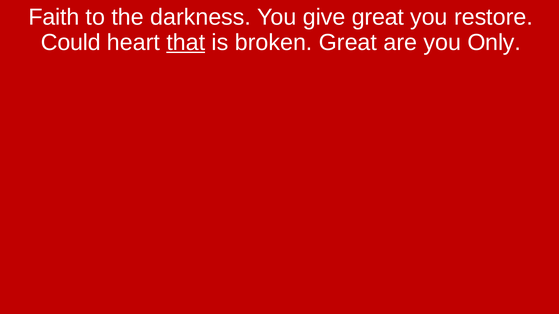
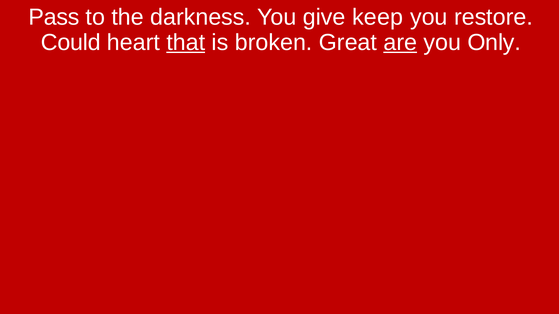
Faith: Faith -> Pass
give great: great -> keep
are underline: none -> present
